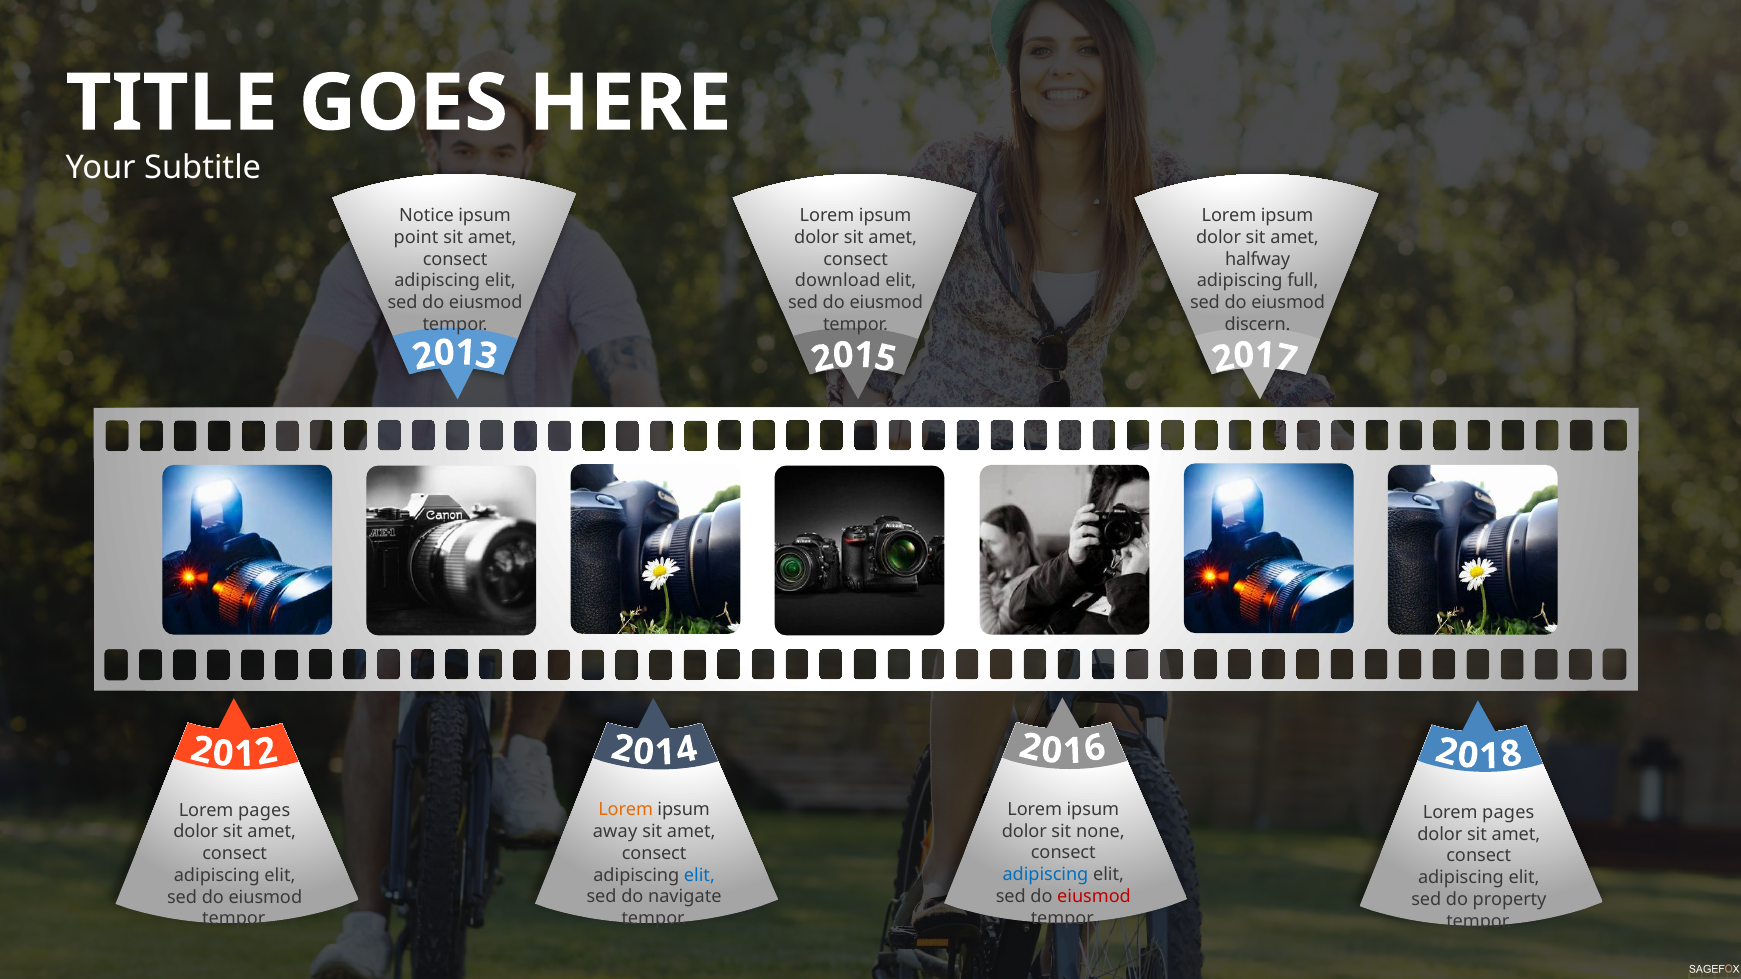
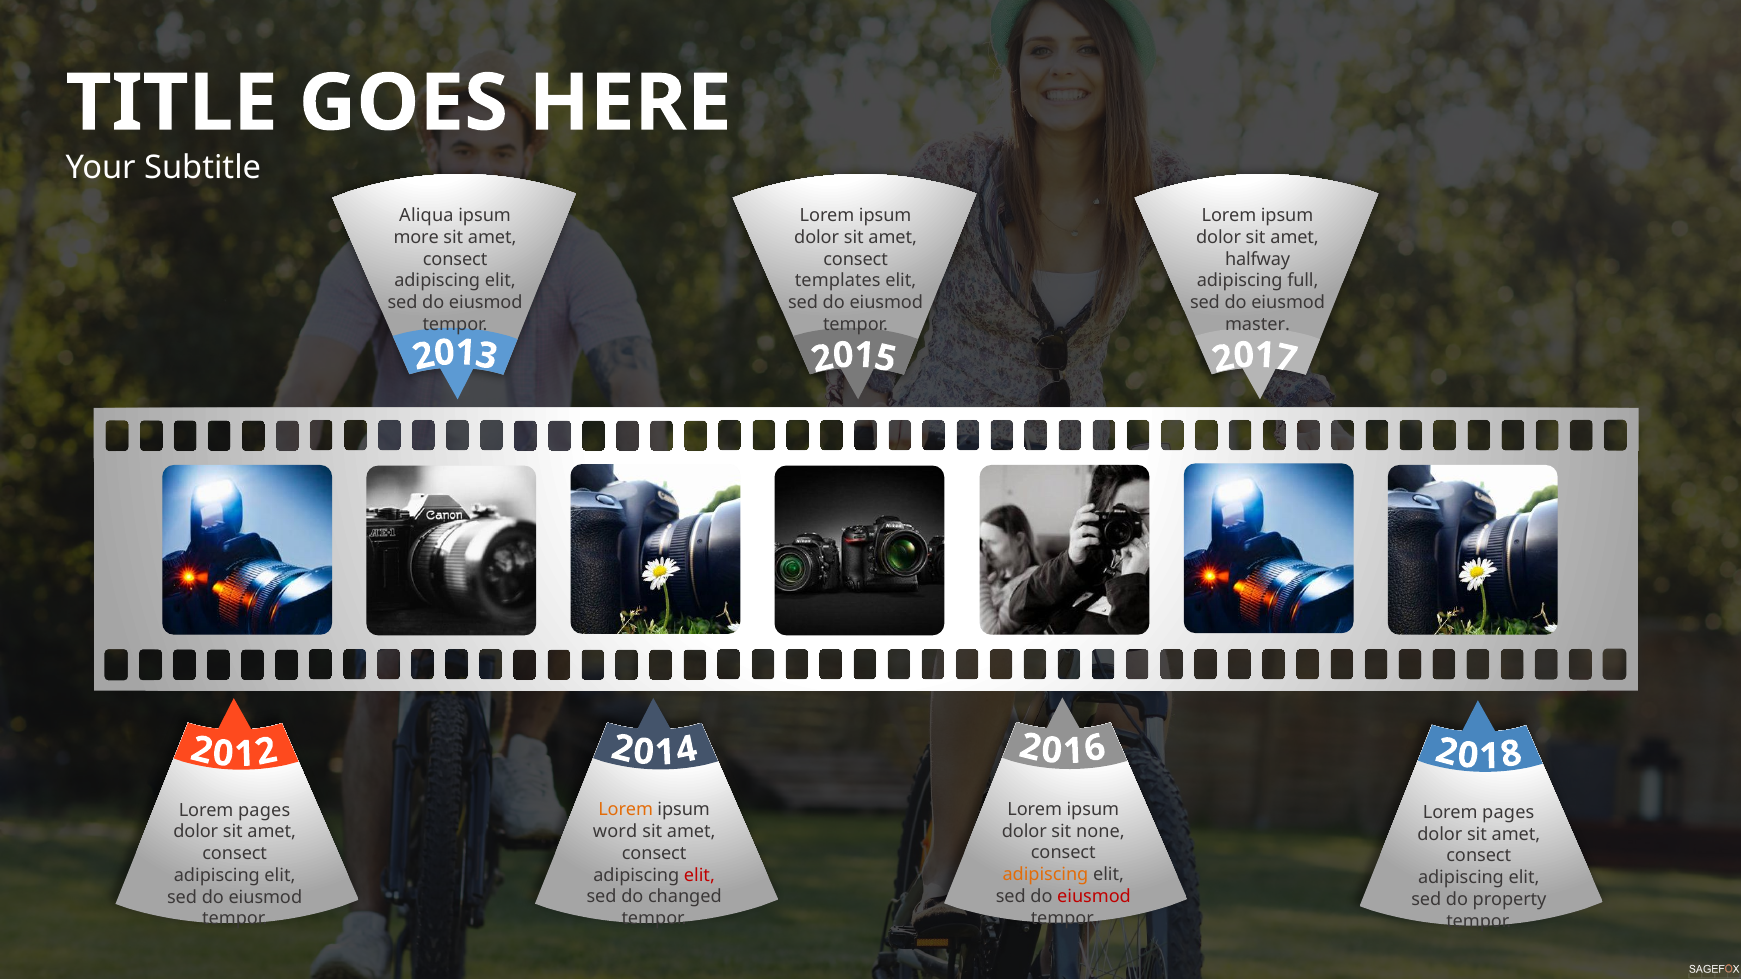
Notice: Notice -> Aliqua
point: point -> more
download: download -> templates
discern: discern -> master
away: away -> word
adipiscing at (1045, 875) colour: blue -> orange
elit at (699, 875) colour: blue -> red
navigate: navigate -> changed
